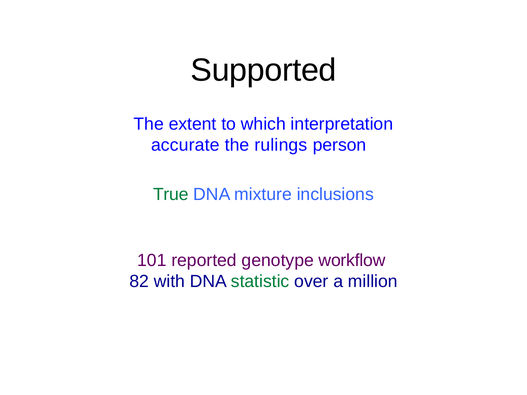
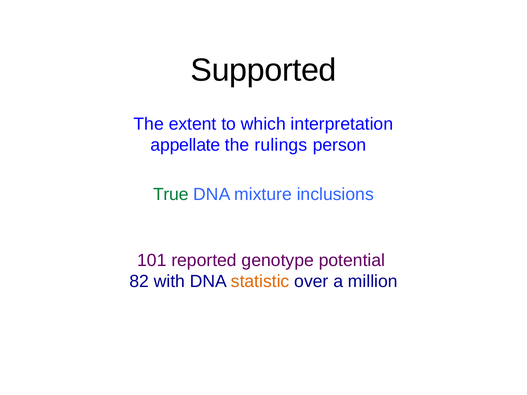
accurate: accurate -> appellate
workflow: workflow -> potential
statistic colour: green -> orange
